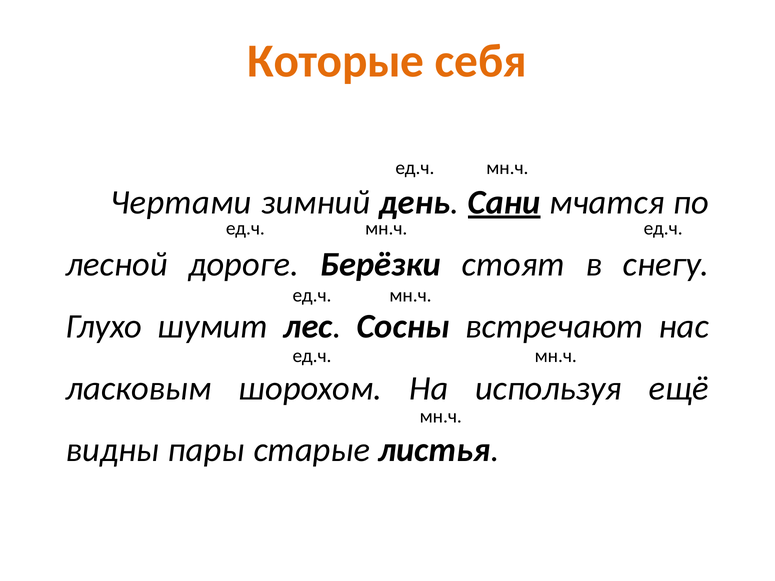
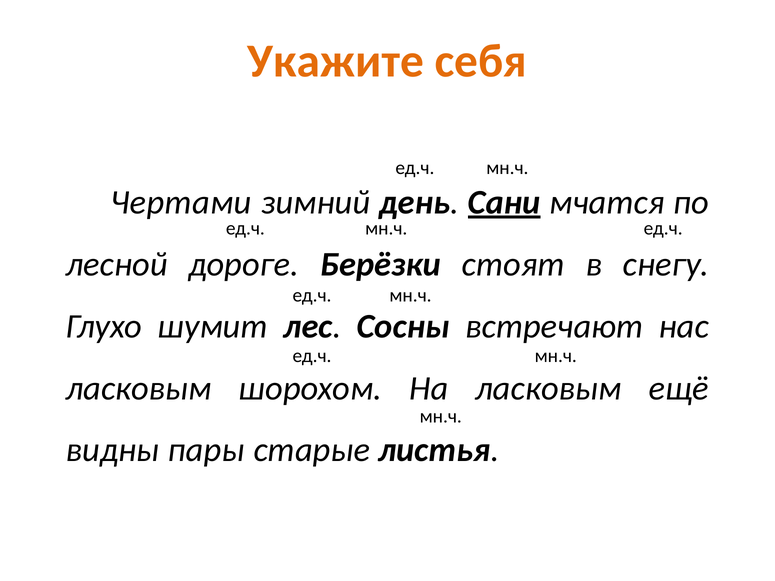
Которые: Которые -> Укажите
На используя: используя -> ласковым
